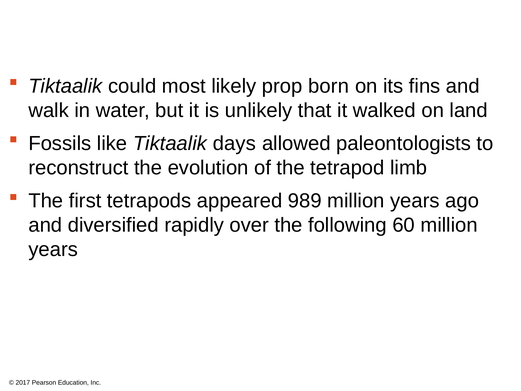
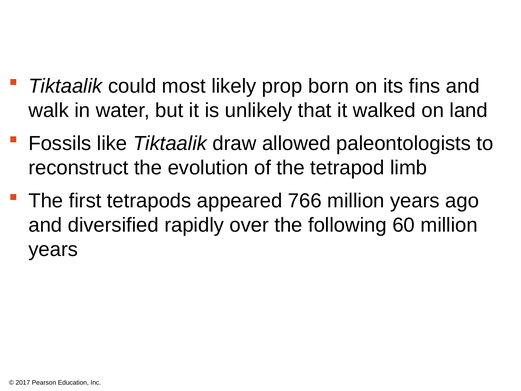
days: days -> draw
989: 989 -> 766
